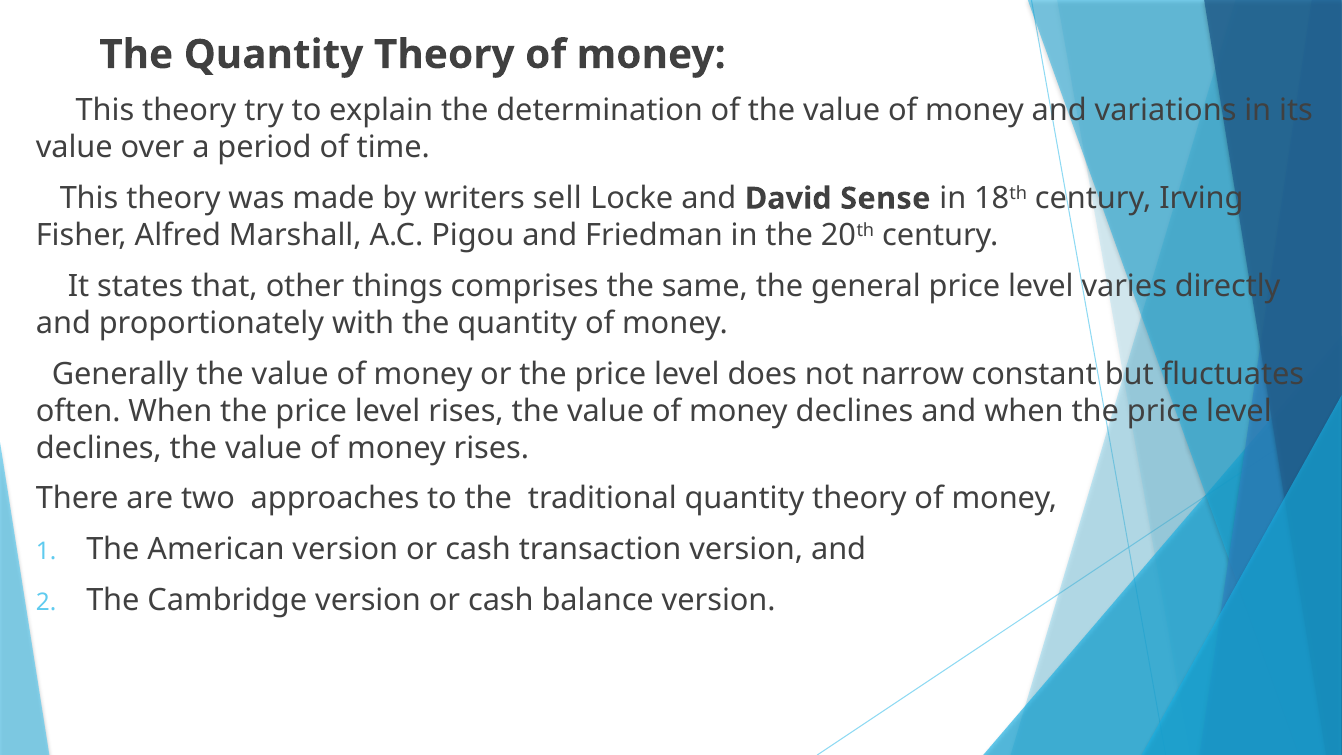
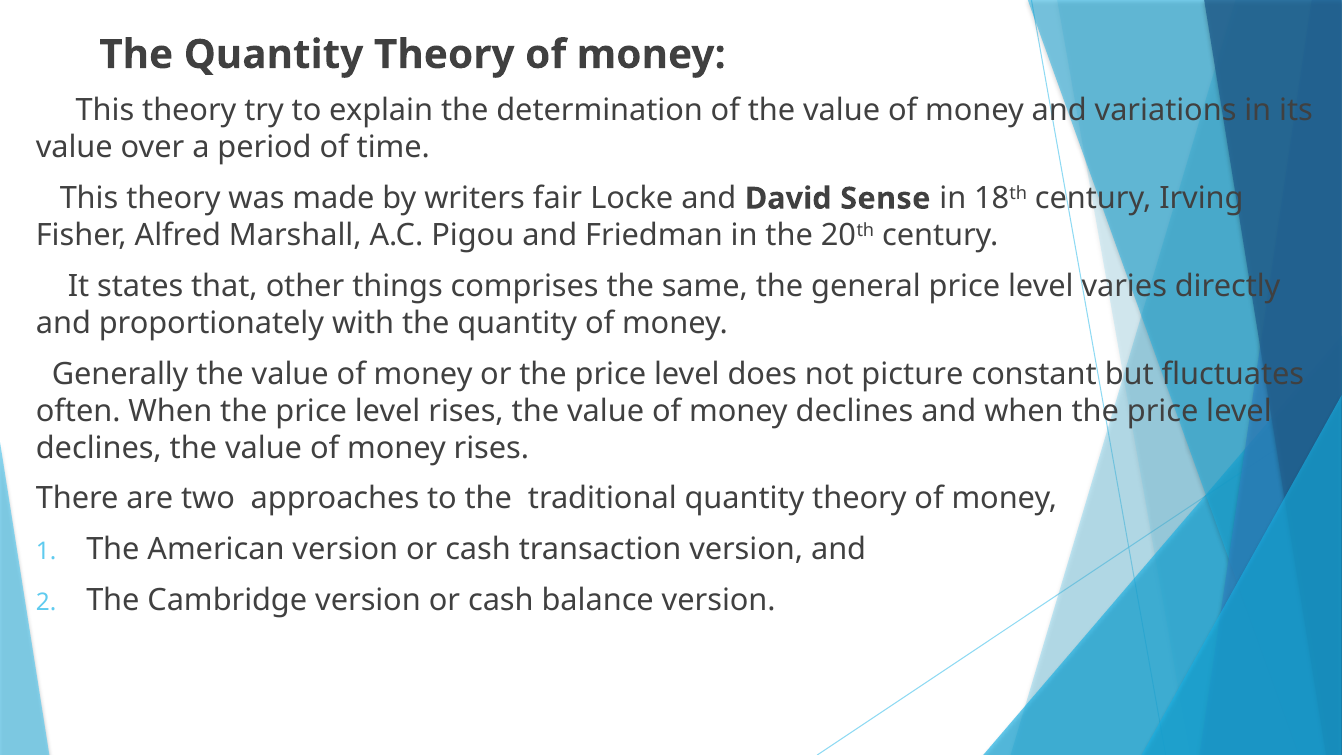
sell: sell -> fair
narrow: narrow -> picture
